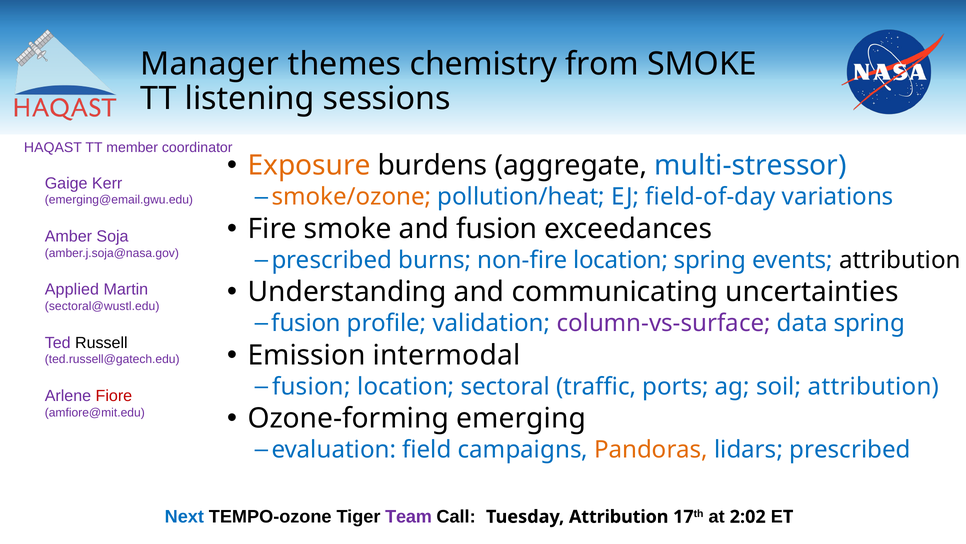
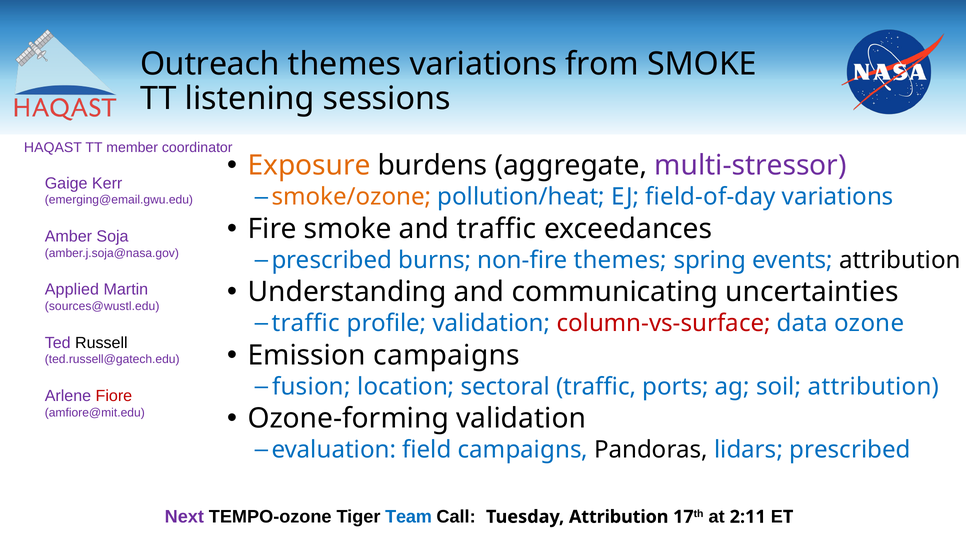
Manager: Manager -> Outreach
themes chemistry: chemistry -> variations
multi-stressor colour: blue -> purple
and fusion: fusion -> traffic
non-fire location: location -> themes
sectoral@wustl.edu: sectoral@wustl.edu -> sources@wustl.edu
fusion at (306, 323): fusion -> traffic
column-vs-surface colour: purple -> red
data spring: spring -> ozone
Emission intermodal: intermodal -> campaigns
Ozone-forming emerging: emerging -> validation
Pandoras colour: orange -> black
Next colour: blue -> purple
Team colour: purple -> blue
2:02: 2:02 -> 2:11
